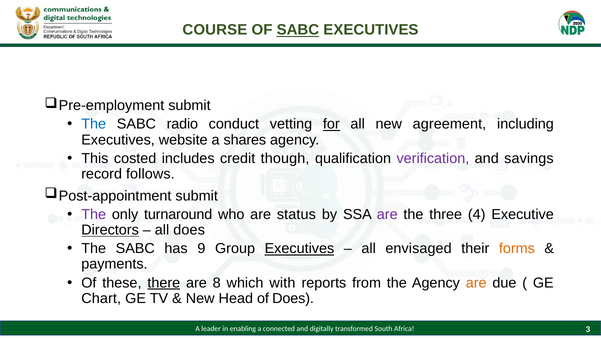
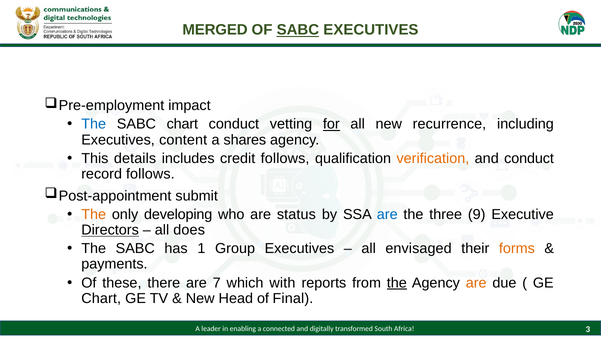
COURSE: COURSE -> MERGED
submit at (189, 106): submit -> impact
SABC radio: radio -> chart
agreement: agreement -> recurrence
website: website -> content
costed: costed -> details
credit though: though -> follows
verification colour: purple -> orange
and savings: savings -> conduct
The at (94, 215) colour: purple -> orange
turnaround: turnaround -> developing
are at (387, 215) colour: purple -> blue
4: 4 -> 9
9: 9 -> 1
Executives at (299, 249) underline: present -> none
there underline: present -> none
8: 8 -> 7
the at (397, 283) underline: none -> present
of Does: Does -> Final
